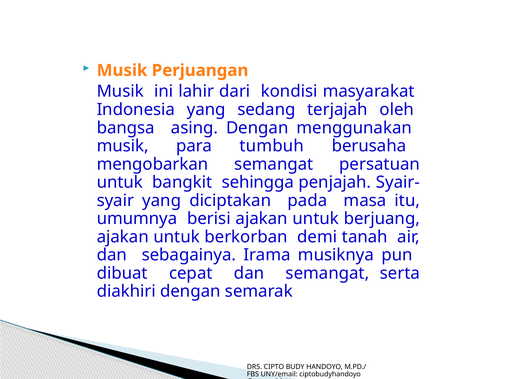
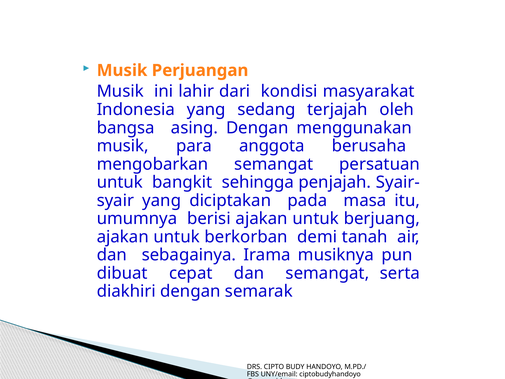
tumbuh: tumbuh -> anggota
